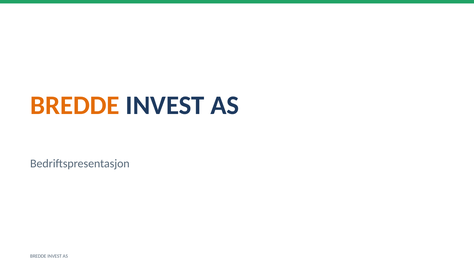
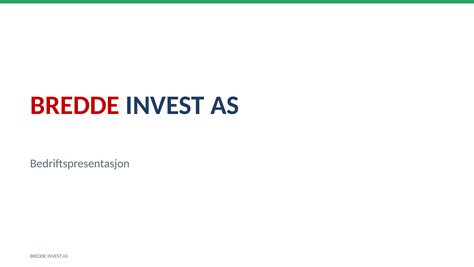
BREDDE at (75, 105) colour: orange -> red
